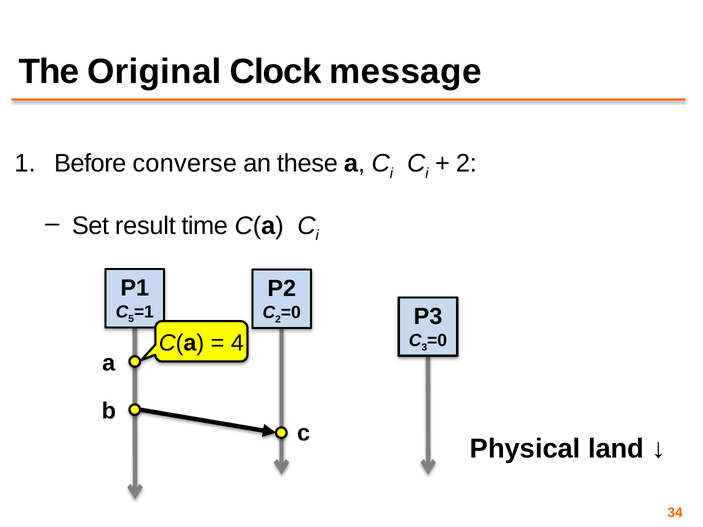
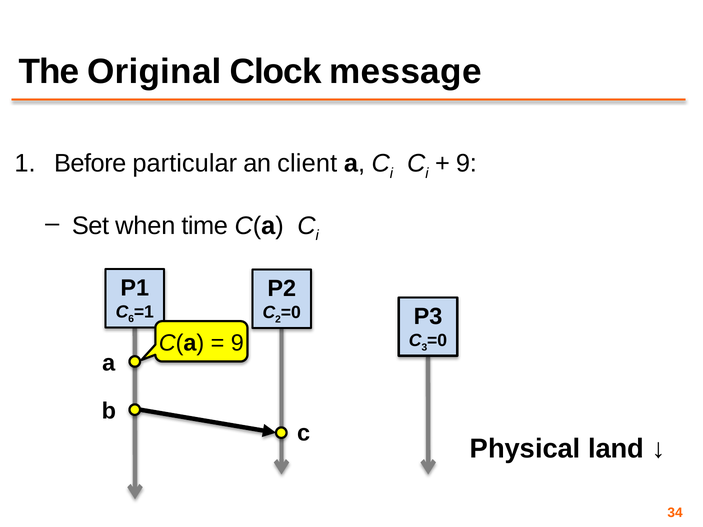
converse: converse -> particular
these: these -> client
2 at (466, 163): 2 -> 9
result: result -> when
5: 5 -> 6
4 at (237, 343): 4 -> 9
